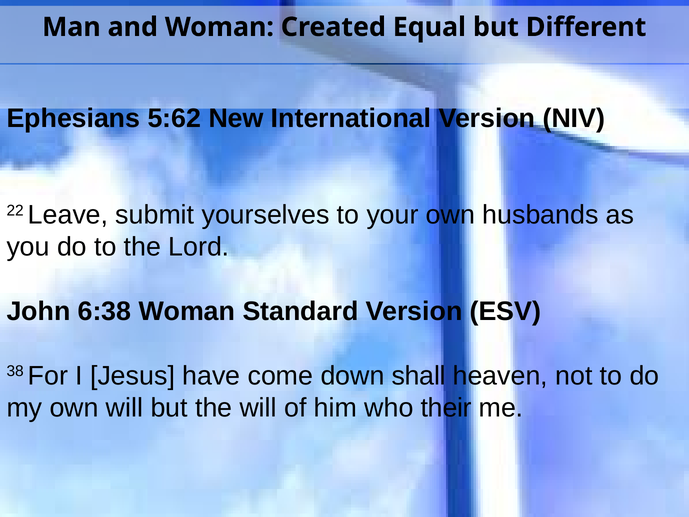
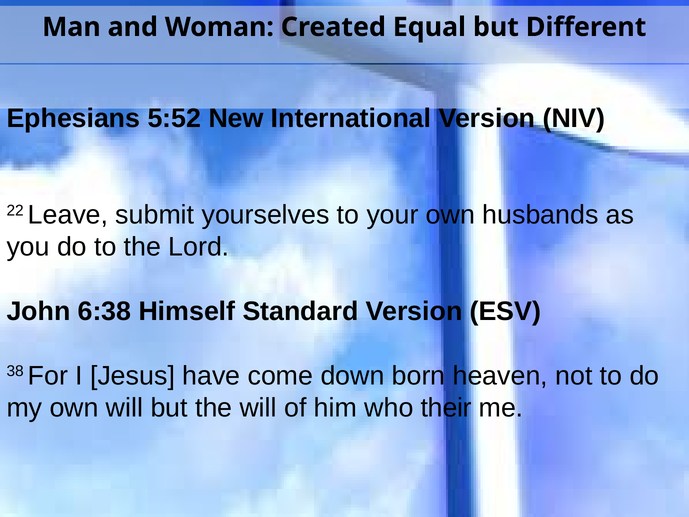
5:62: 5:62 -> 5:52
6:38 Woman: Woman -> Himself
shall: shall -> born
